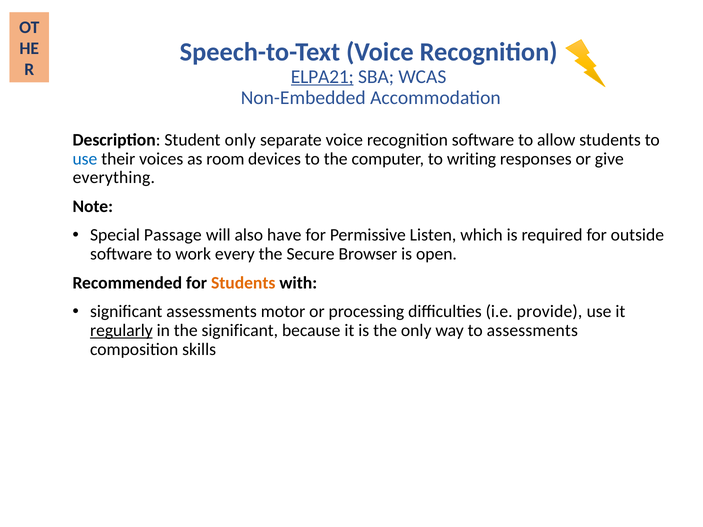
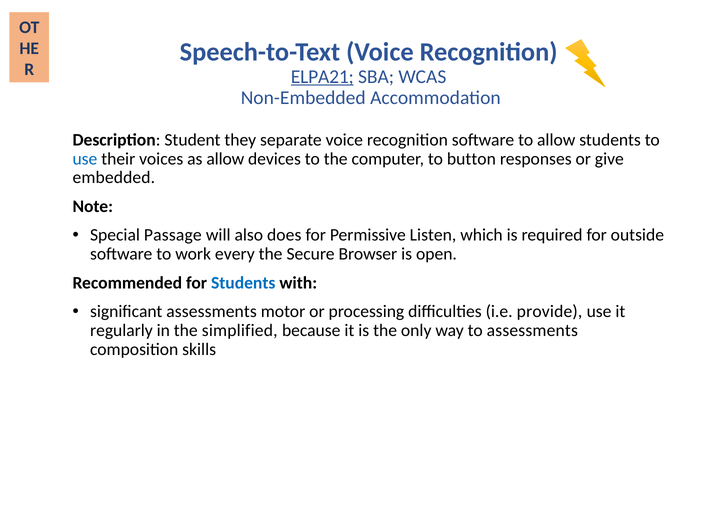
Student only: only -> they
as room: room -> allow
writing: writing -> button
everything: everything -> embedded
have: have -> does
Students at (243, 283) colour: orange -> blue
regularly underline: present -> none
the significant: significant -> simplified
